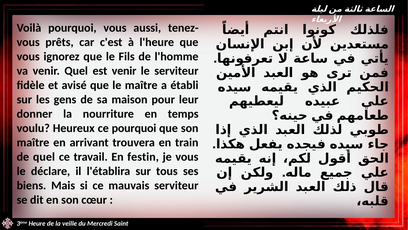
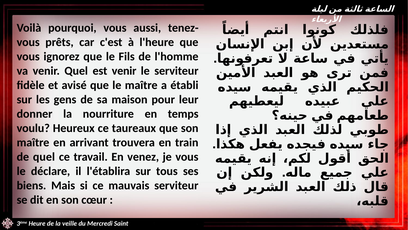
ce pourquoi: pourquoi -> taureaux
festin: festin -> venez
